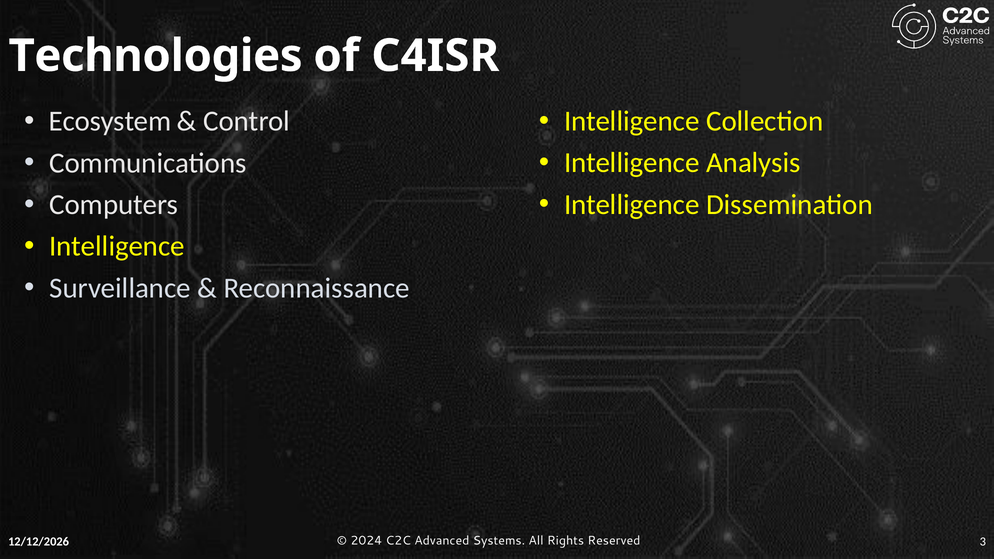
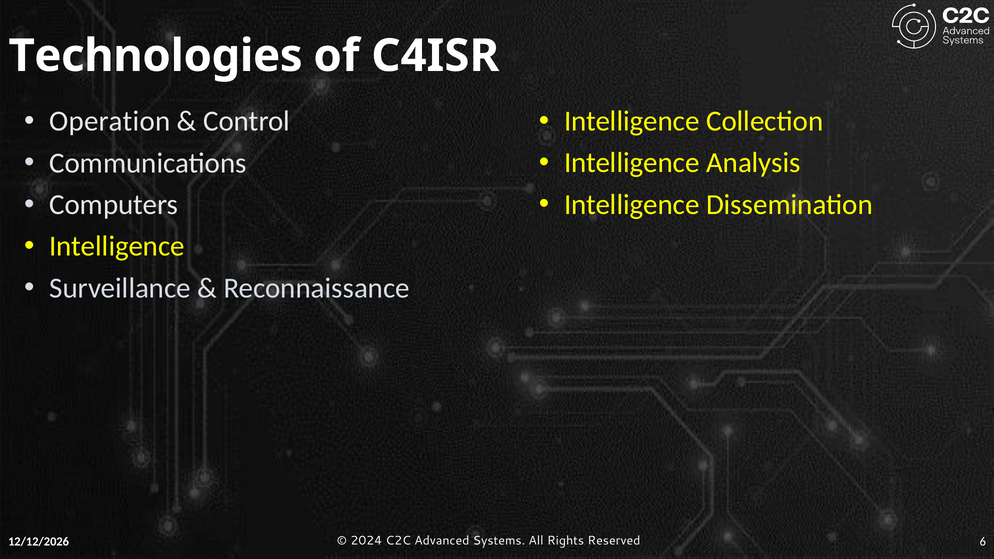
Ecosystem: Ecosystem -> Operation
3: 3 -> 6
